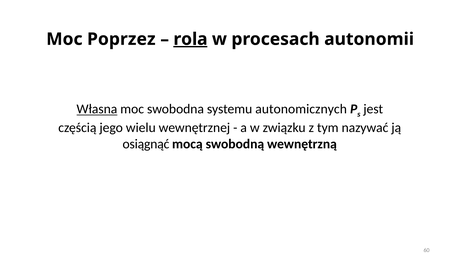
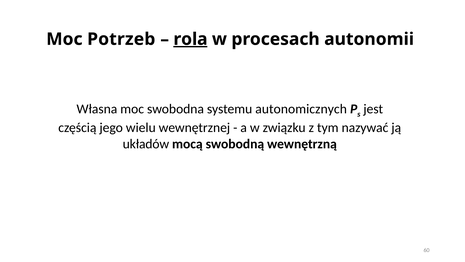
Poprzez: Poprzez -> Potrzeb
Własna underline: present -> none
osiągnąć: osiągnąć -> układów
